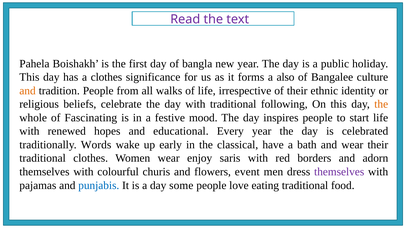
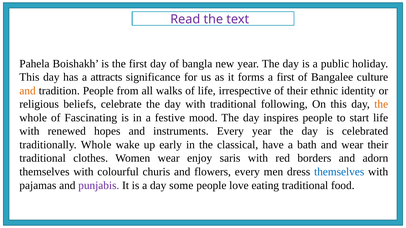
a clothes: clothes -> attracts
a also: also -> first
educational: educational -> instruments
traditionally Words: Words -> Whole
flowers event: event -> every
themselves at (339, 172) colour: purple -> blue
punjabis colour: blue -> purple
